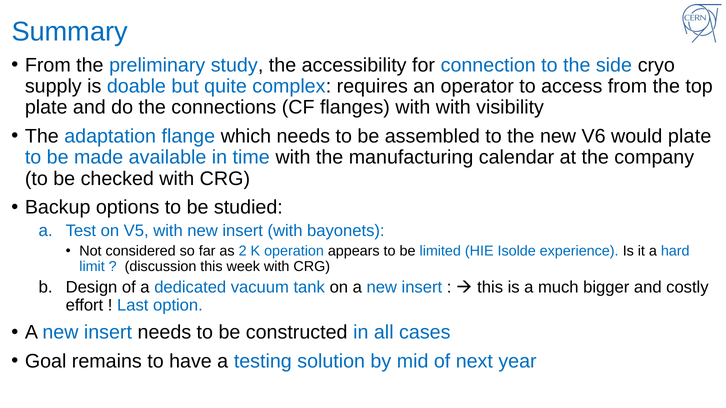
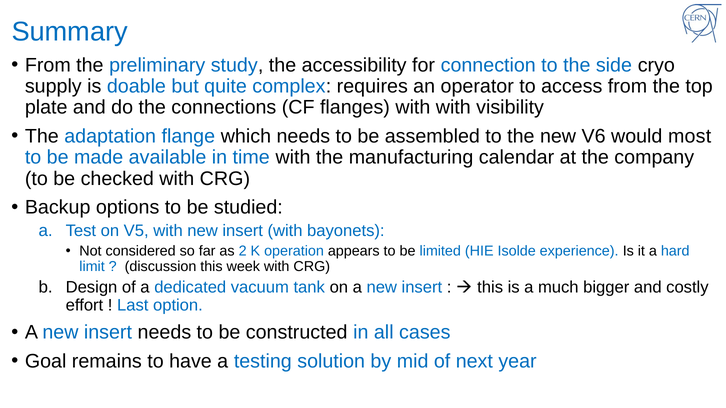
would plate: plate -> most
